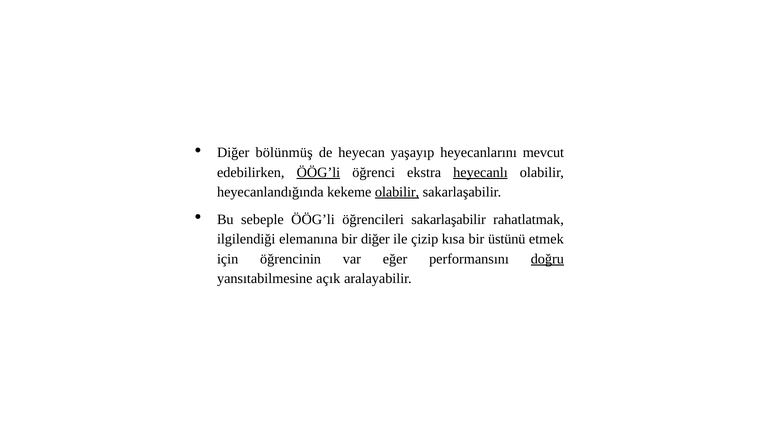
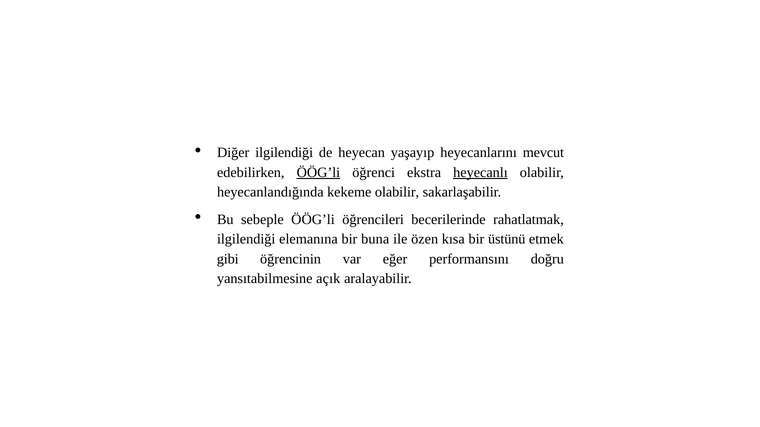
Diğer bölünmüş: bölünmüş -> ilgilendiği
olabilir at (397, 192) underline: present -> none
öğrencileri sakarlaşabilir: sakarlaşabilir -> becerilerinde
bir diğer: diğer -> buna
çizip: çizip -> özen
için: için -> gibi
doğru underline: present -> none
